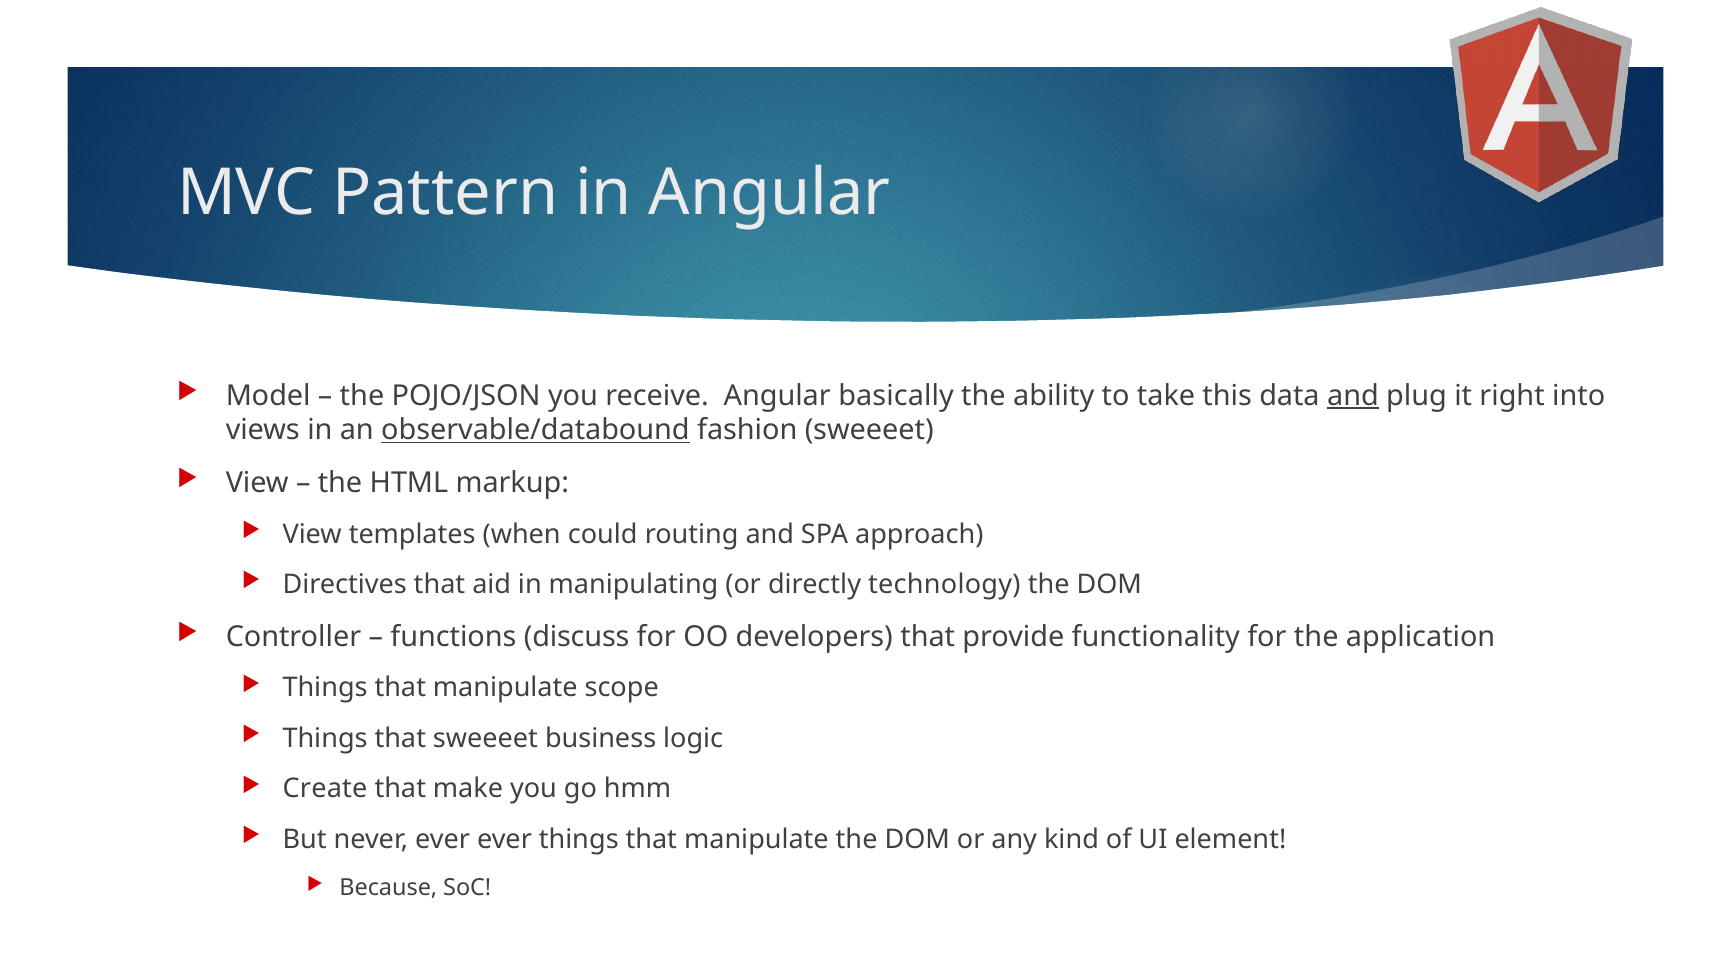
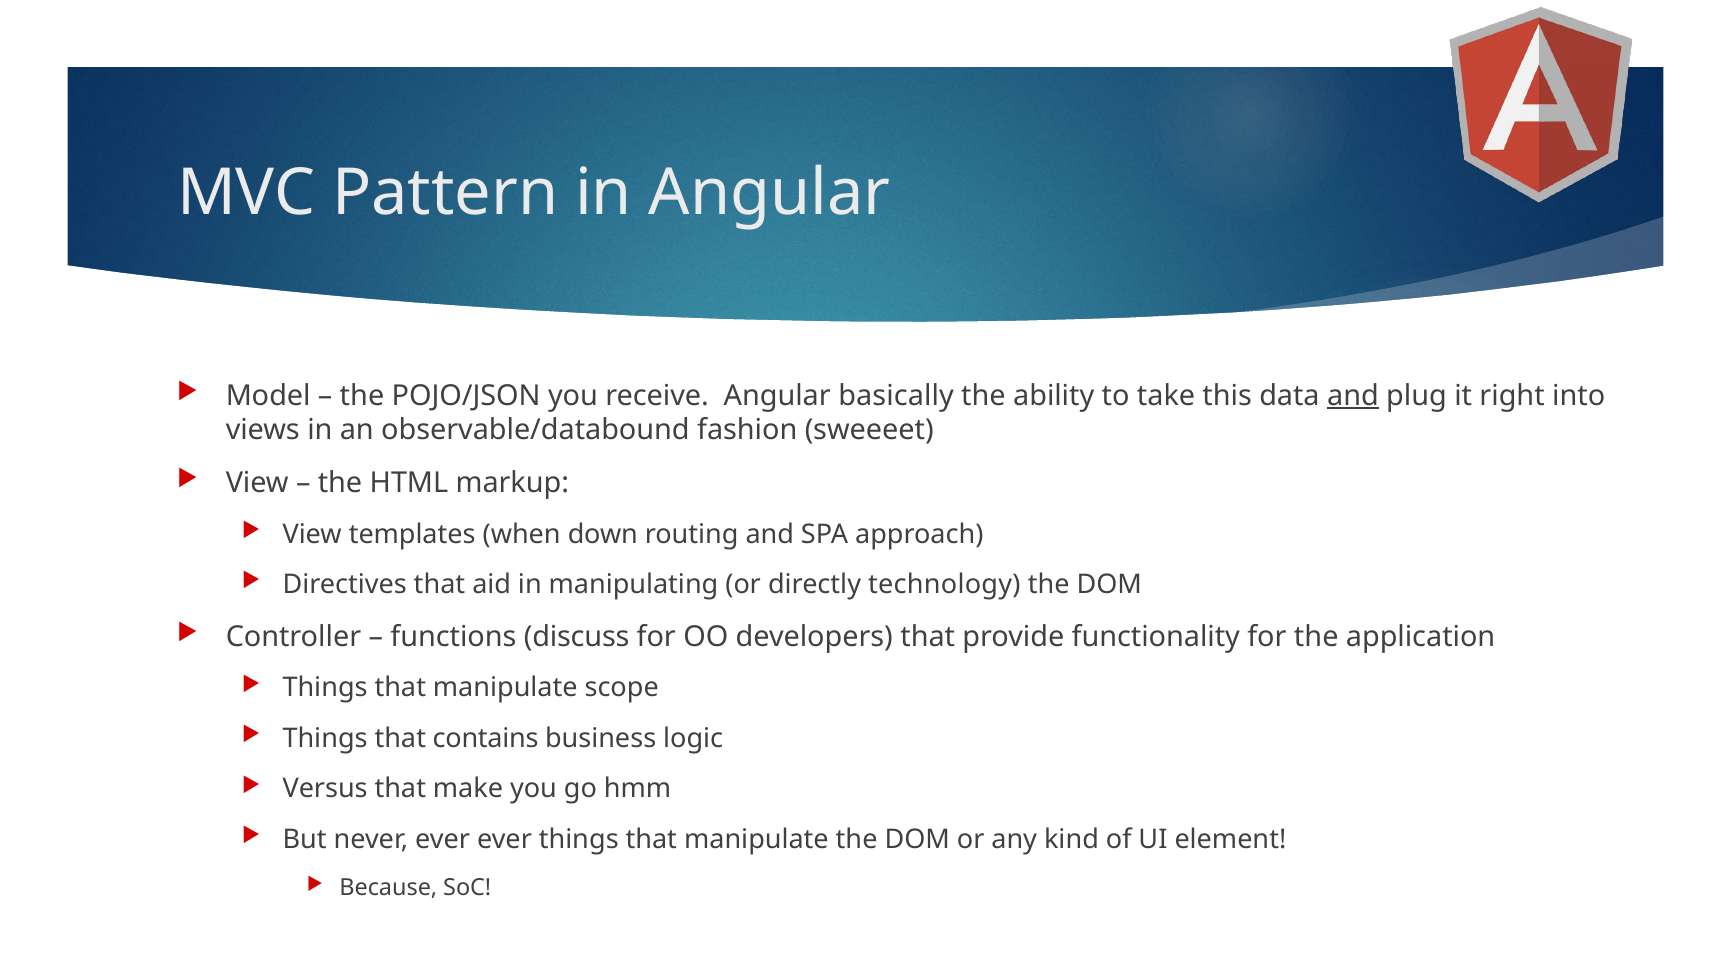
observable/databound underline: present -> none
could: could -> down
that sweeeet: sweeeet -> contains
Create: Create -> Versus
